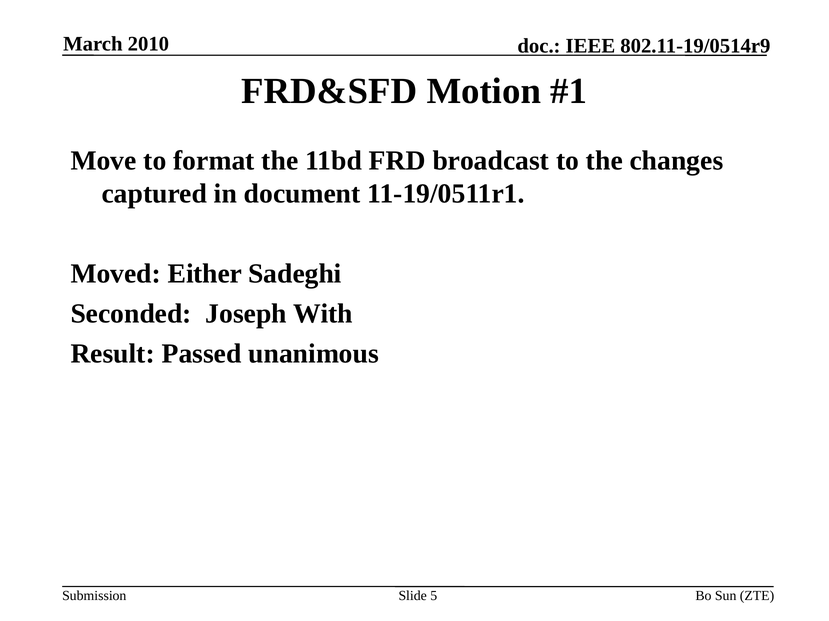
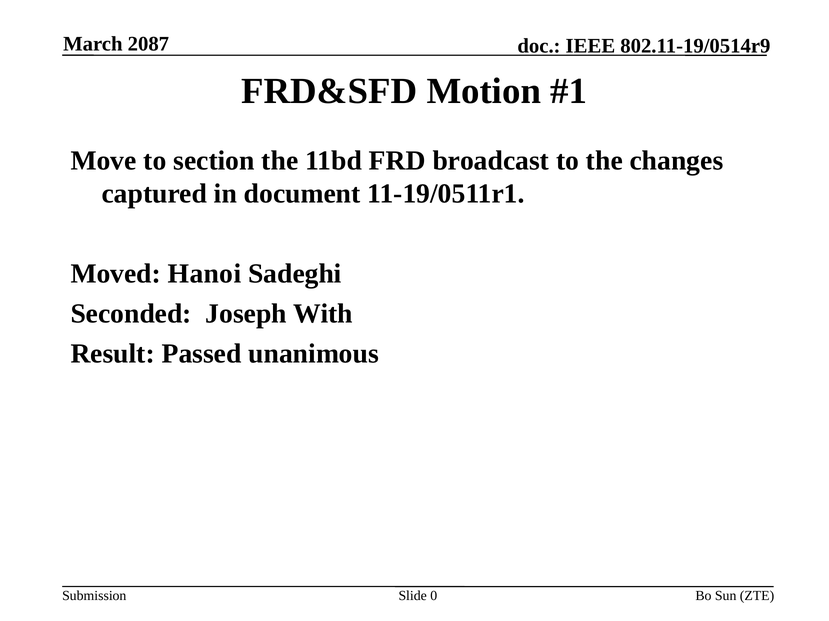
2010: 2010 -> 2087
format: format -> section
Either: Either -> Hanoi
5: 5 -> 0
